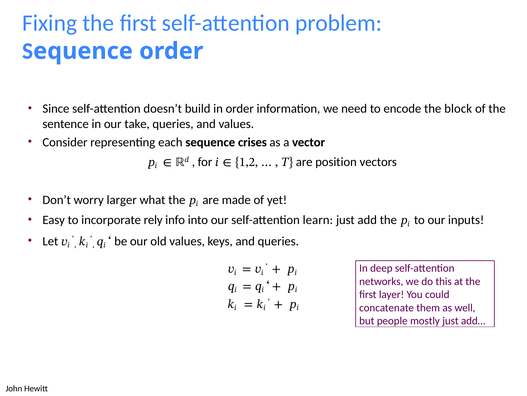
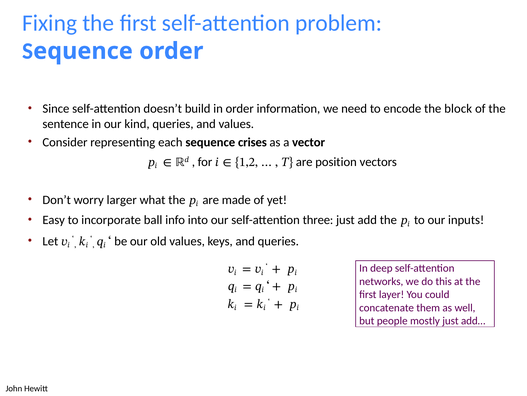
take: take -> kind
rely: rely -> ball
learn: learn -> three
